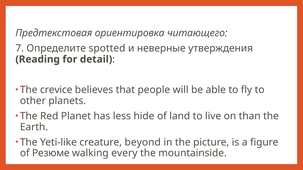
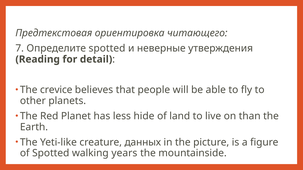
beyond: beyond -> данных
of Резюме: Резюме -> Spotted
every: every -> years
